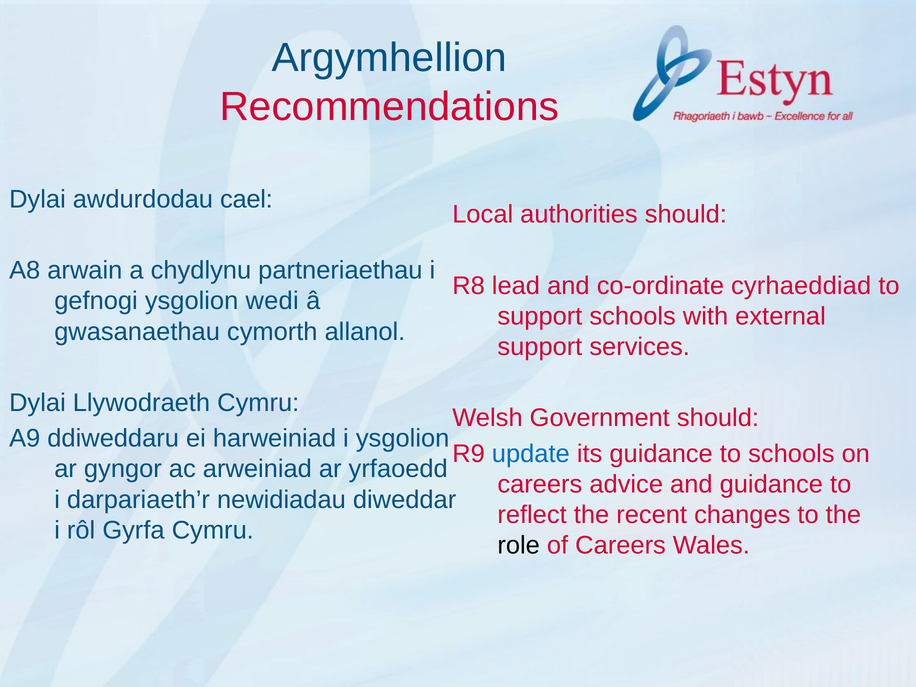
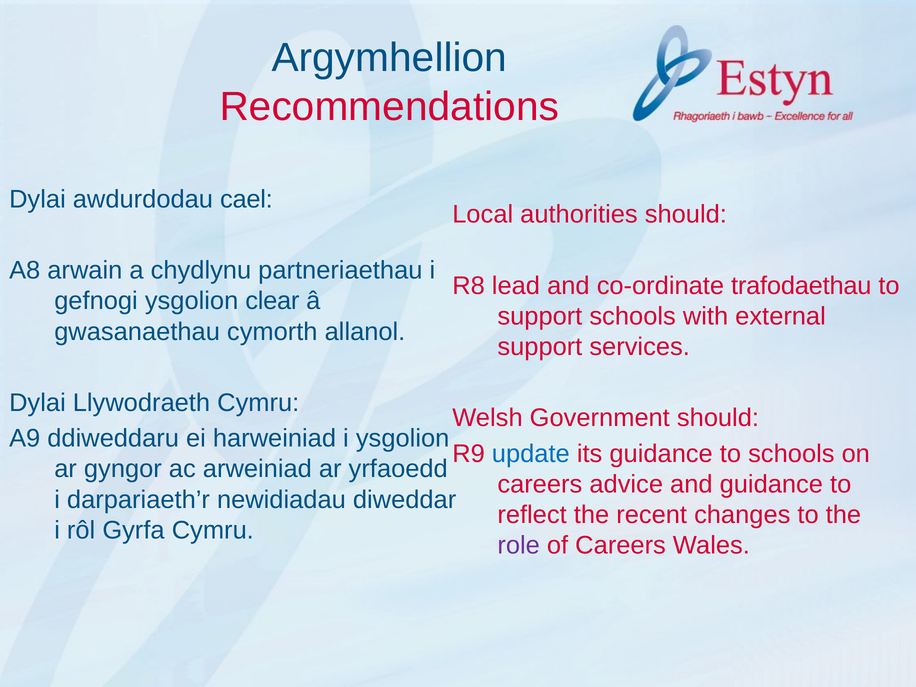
cyrhaeddiad: cyrhaeddiad -> trafodaethau
wedi: wedi -> clear
role colour: black -> purple
